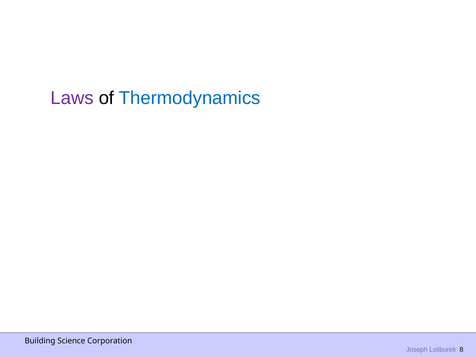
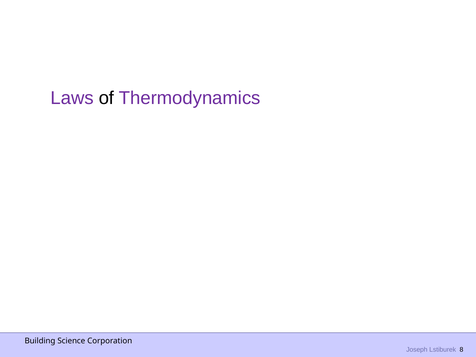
Thermodynamics colour: blue -> purple
